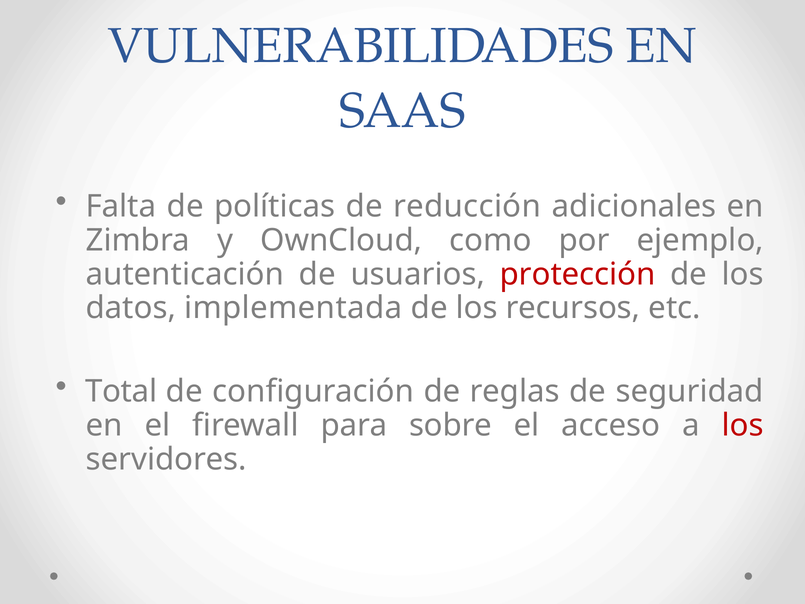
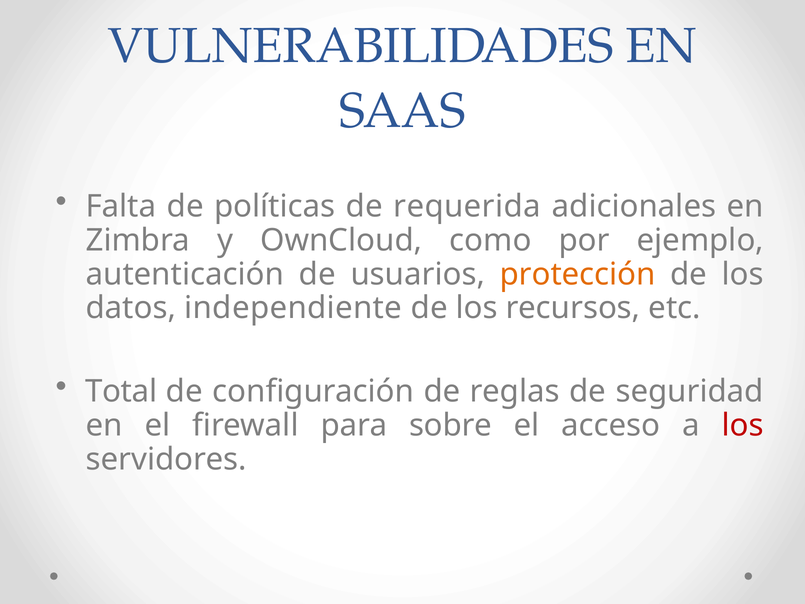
reducción: reducción -> requerida
protección colour: red -> orange
implementada: implementada -> independiente
